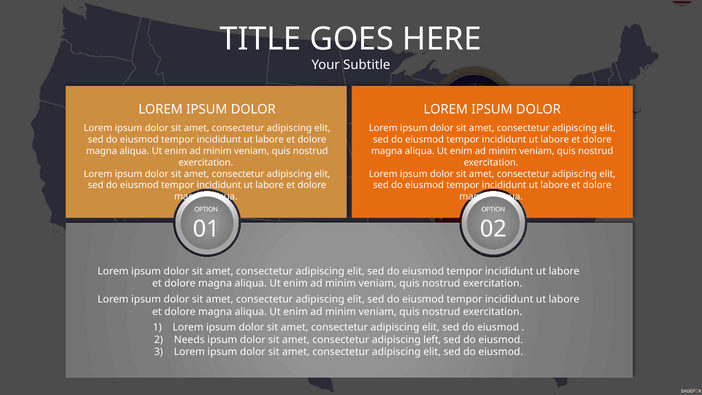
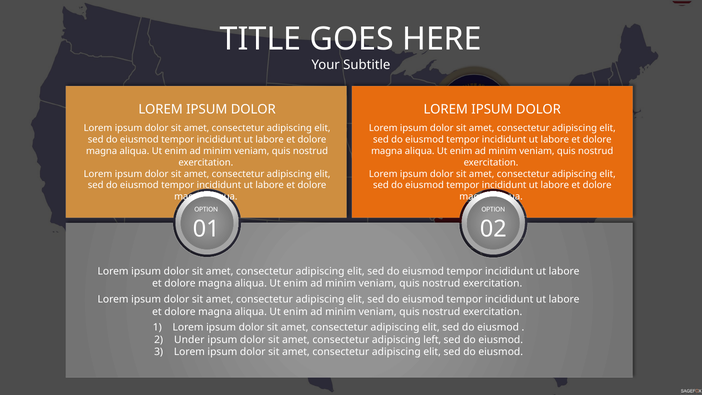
Needs: Needs -> Under
